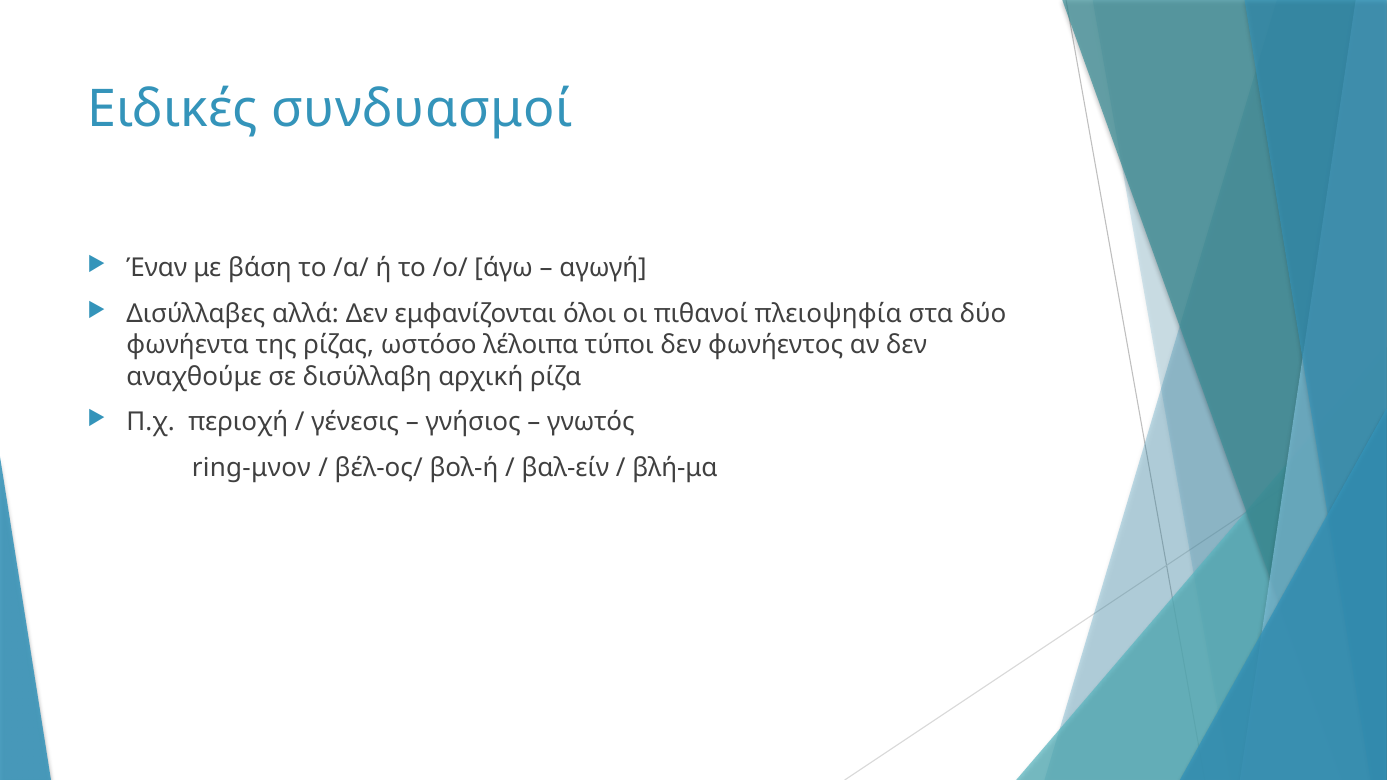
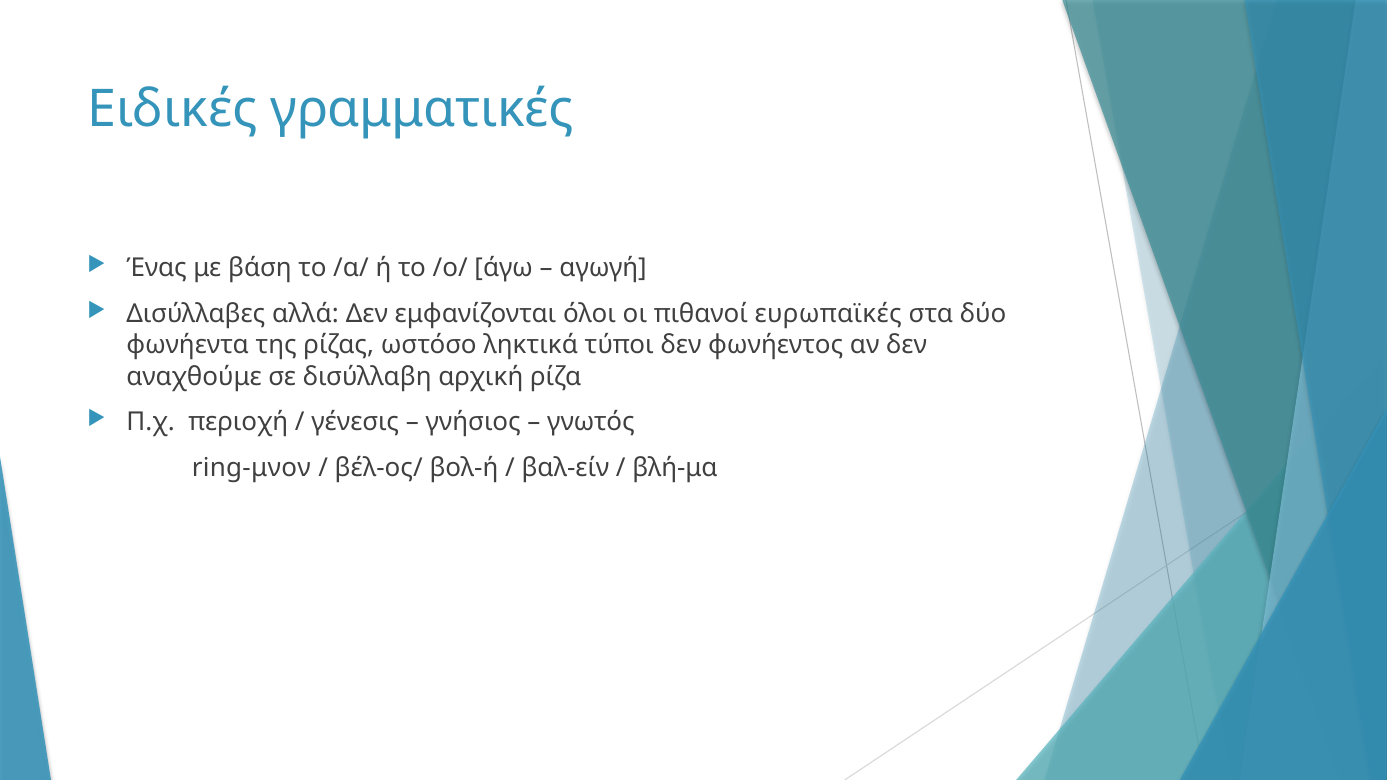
συνδυασμοί: συνδυασμοί -> γραμματικές
Έναν: Έναν -> Ένας
πλειοψηφία: πλειοψηφία -> ευρωπαϊκές
λέλοιπα: λέλοιπα -> ληκτικά
